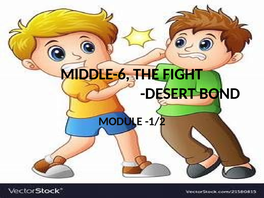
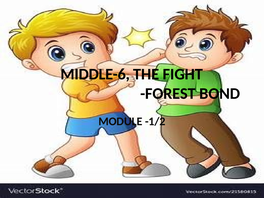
DESERT: DESERT -> FOREST
